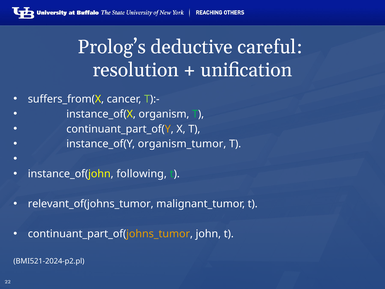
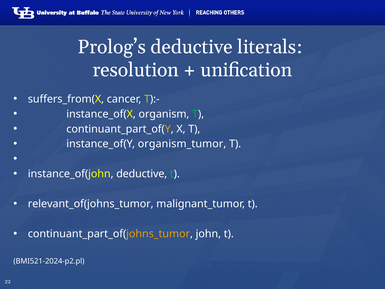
careful: careful -> literals
instance_of(john following: following -> deductive
